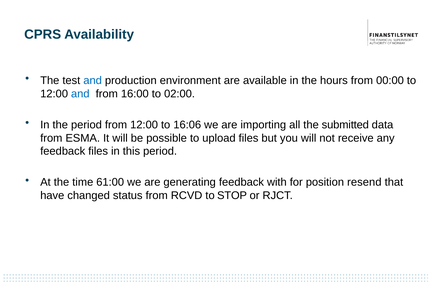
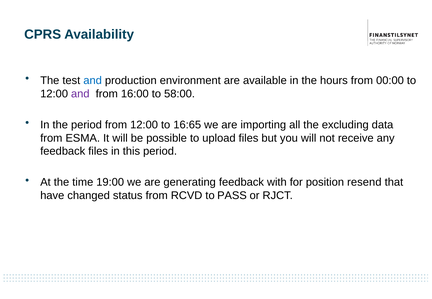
and at (80, 94) colour: blue -> purple
02:00: 02:00 -> 58:00
16:06: 16:06 -> 16:65
submitted: submitted -> excluding
61:00: 61:00 -> 19:00
STOP: STOP -> PASS
